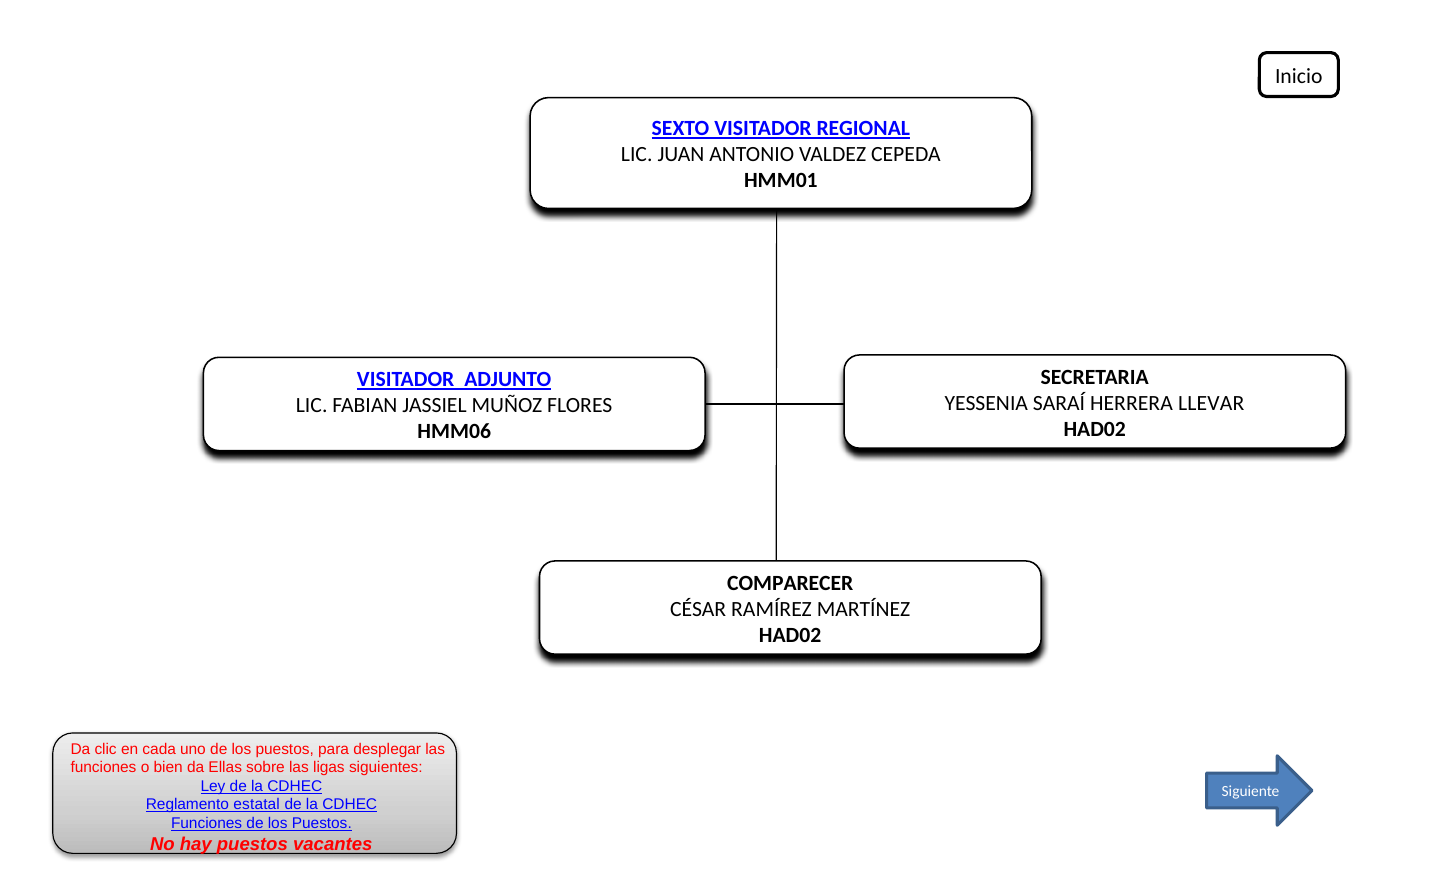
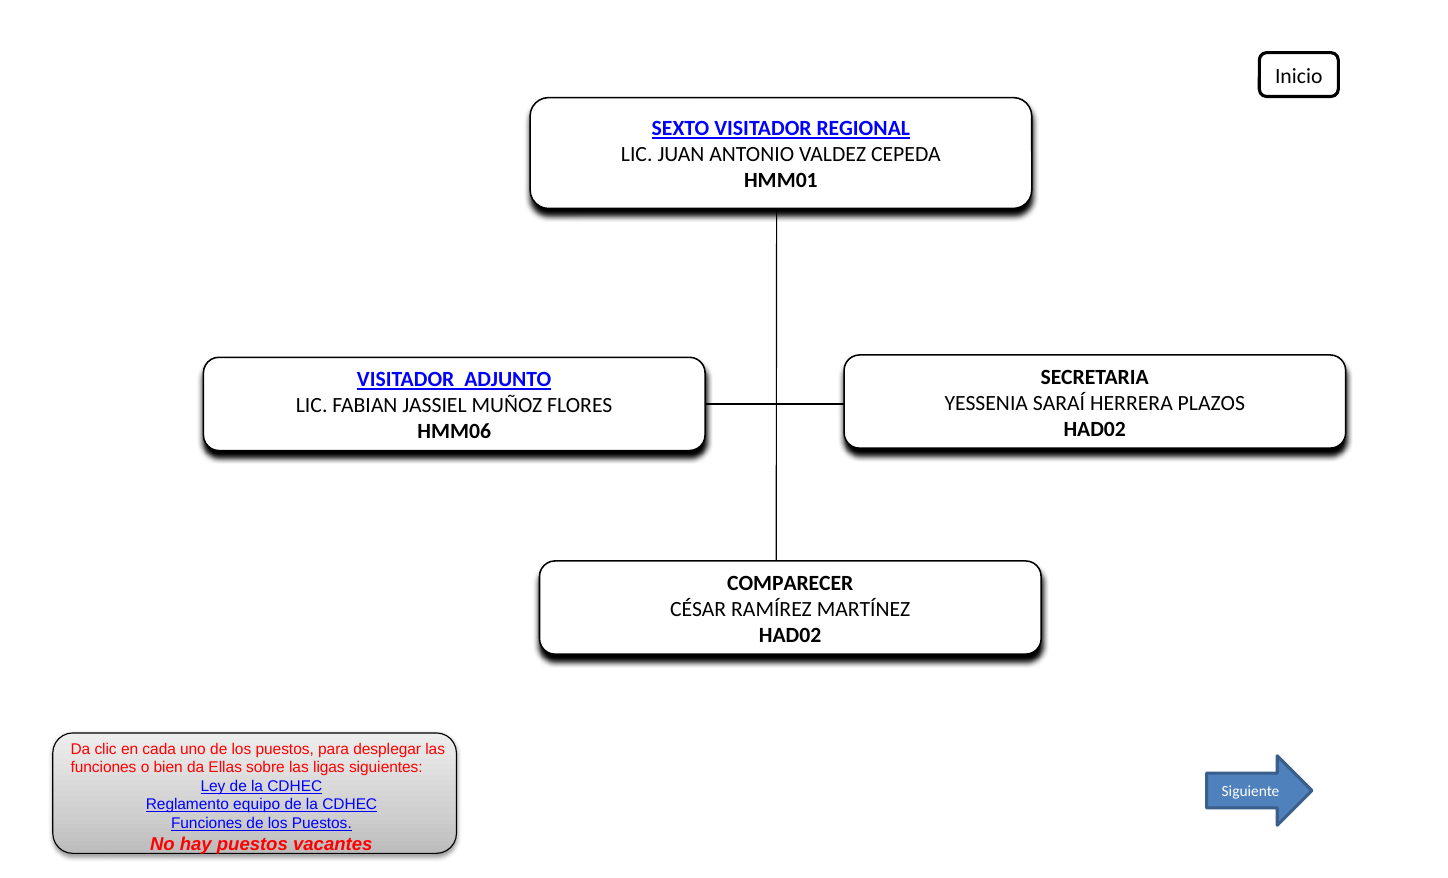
LLEVAR: LLEVAR -> PLAZOS
estatal: estatal -> equipo
